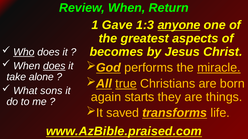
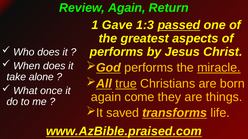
Review When: When -> Again
anyone: anyone -> passed
becomes at (117, 52): becomes -> performs
Who underline: present -> none
does at (54, 66) underline: present -> none
sons: sons -> once
starts: starts -> come
